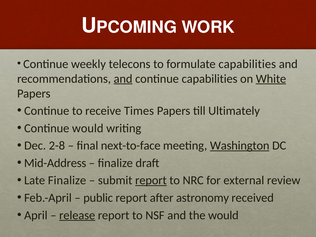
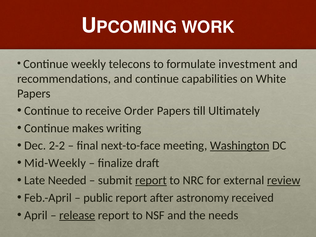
formulate capabilities: capabilities -> investment
and at (123, 79) underline: present -> none
White underline: present -> none
Times: Times -> Order
Continue would: would -> makes
2-8: 2-8 -> 2-2
Mid-Address: Mid-Address -> Mid-Weekly
Late Finalize: Finalize -> Needed
review underline: none -> present
the would: would -> needs
